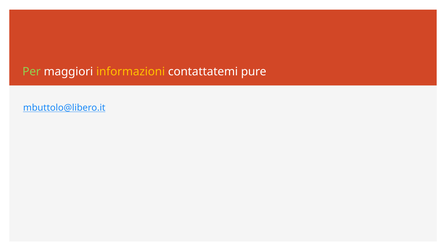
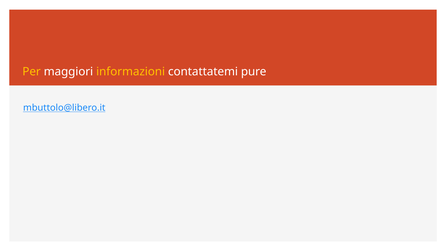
Per colour: light green -> yellow
